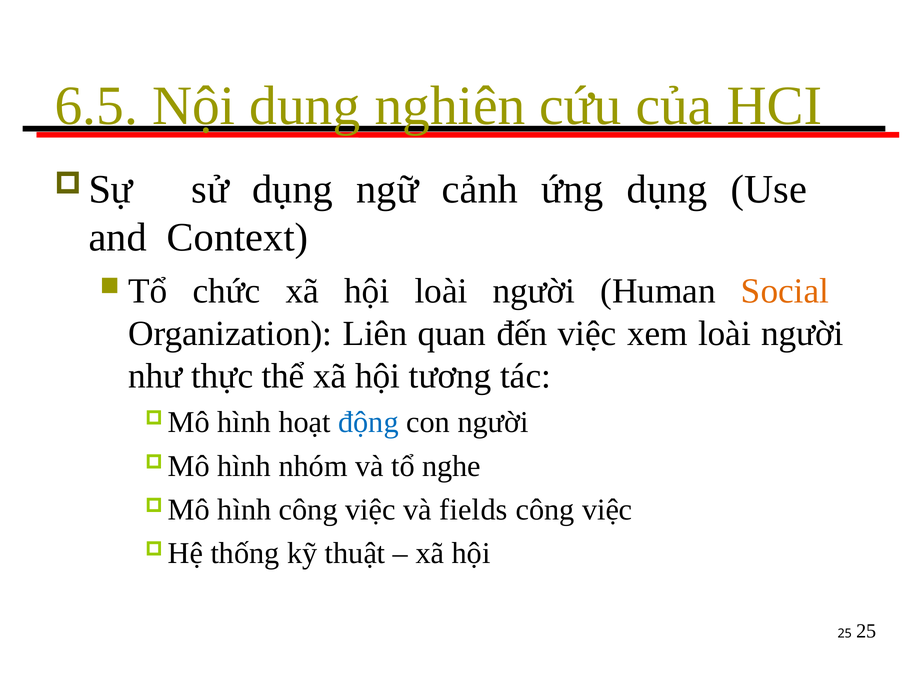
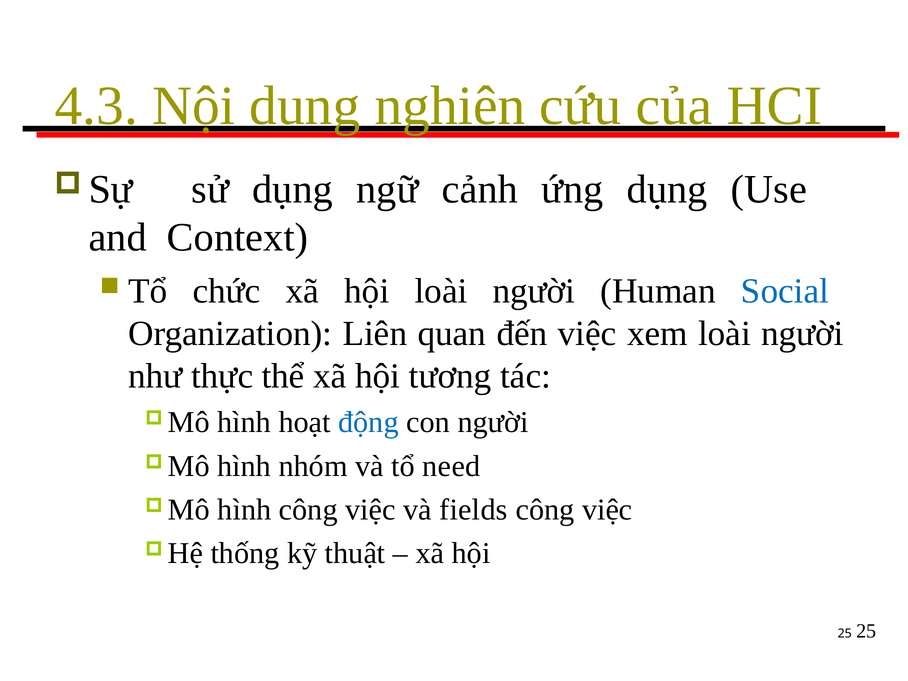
6.5: 6.5 -> 4.3
Social colour: orange -> blue
nghe: nghe -> need
